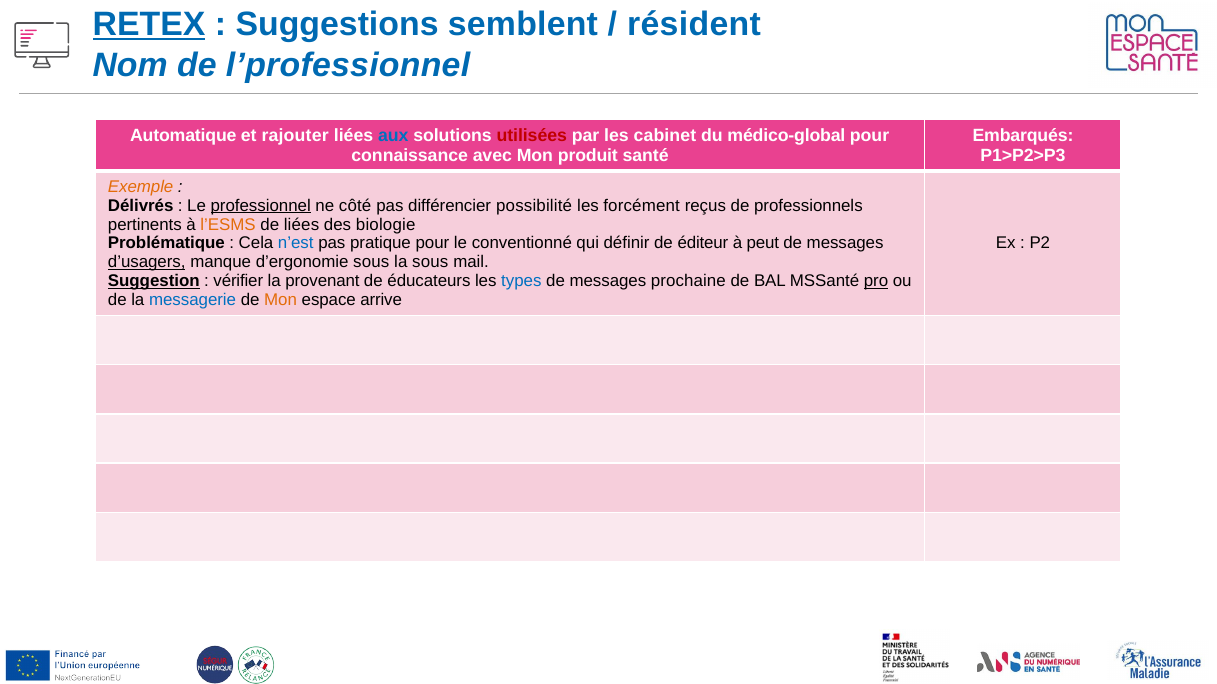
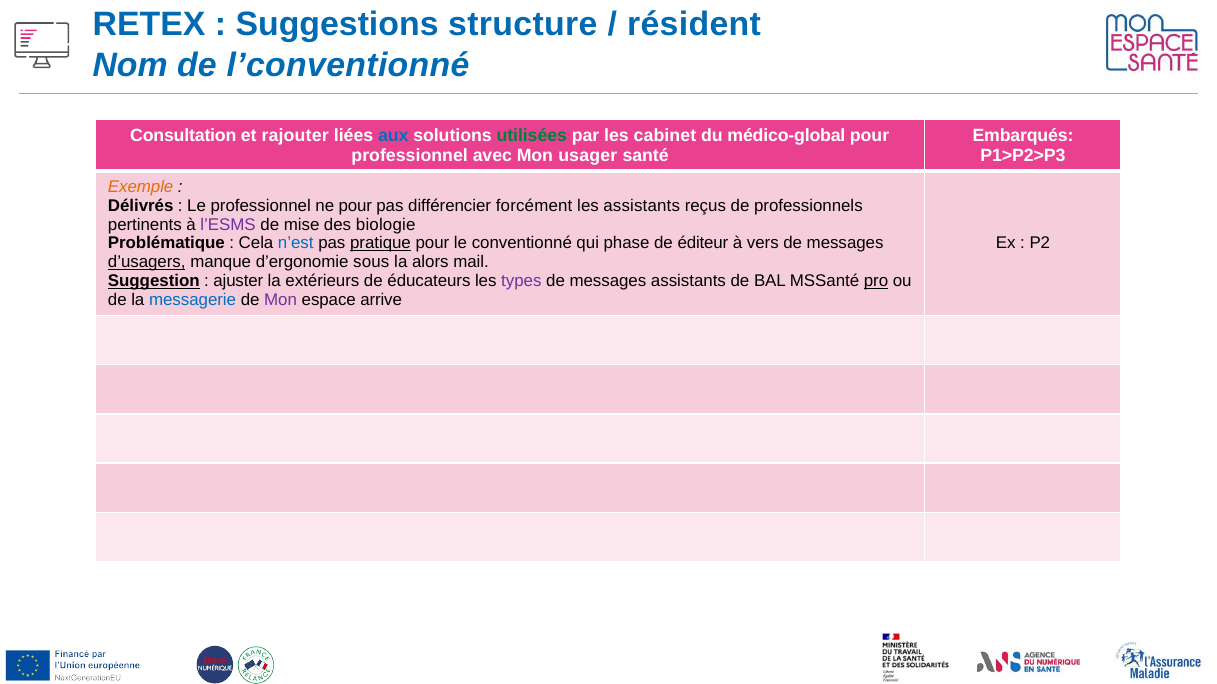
RETEX underline: present -> none
semblent: semblent -> structure
l’professionnel: l’professionnel -> l’conventionné
Automatique: Automatique -> Consultation
utilisées colour: red -> green
connaissance at (410, 156): connaissance -> professionnel
produit: produit -> usager
professionnel at (261, 206) underline: present -> none
ne côté: côté -> pour
possibilité: possibilité -> forcément
les forcément: forcément -> assistants
l’ESMS colour: orange -> purple
de liées: liées -> mise
pratique underline: none -> present
définir: définir -> phase
peut: peut -> vers
la sous: sous -> alors
vérifier: vérifier -> ajuster
provenant: provenant -> extérieurs
types colour: blue -> purple
messages prochaine: prochaine -> assistants
Mon at (281, 300) colour: orange -> purple
